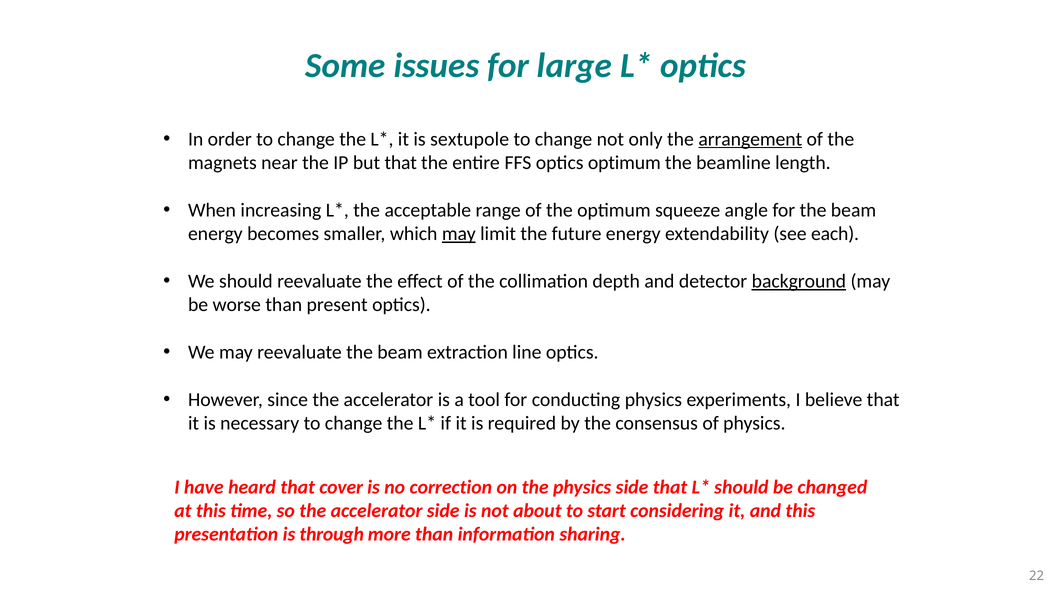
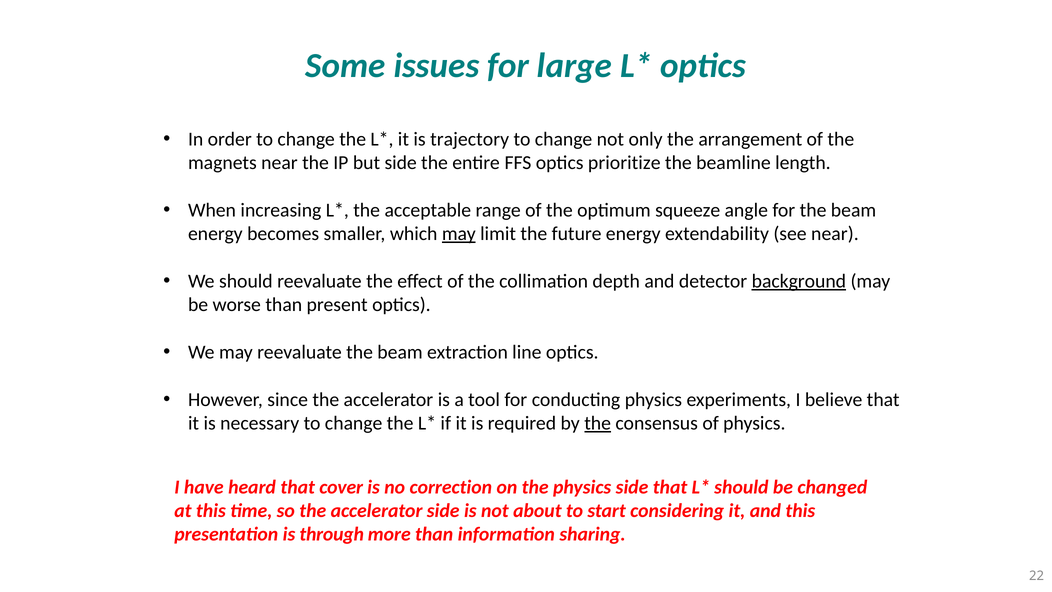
sextupole: sextupole -> trajectory
arrangement underline: present -> none
but that: that -> side
optics optimum: optimum -> prioritize
see each: each -> near
the at (598, 423) underline: none -> present
